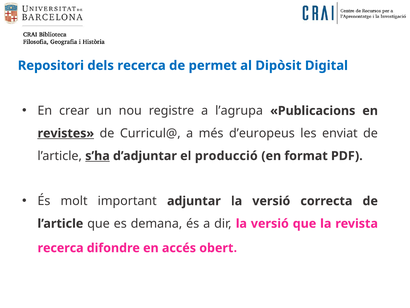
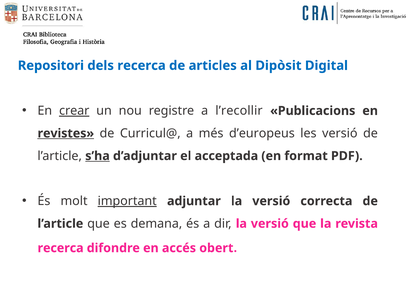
permet: permet -> articles
crear underline: none -> present
l’agrupa: l’agrupa -> l’recollir
les enviat: enviat -> versió
producció: producció -> acceptada
important underline: none -> present
